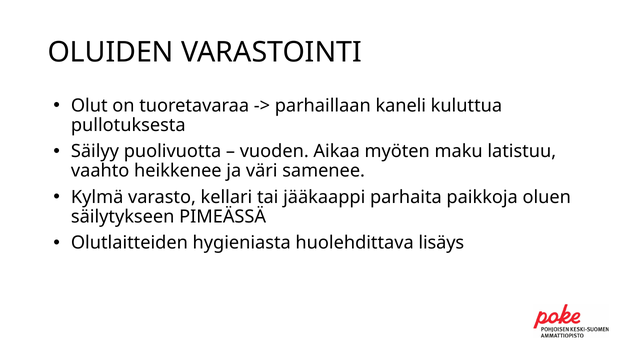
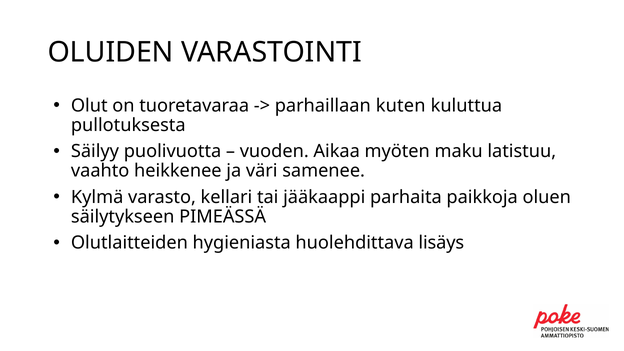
kaneli: kaneli -> kuten
